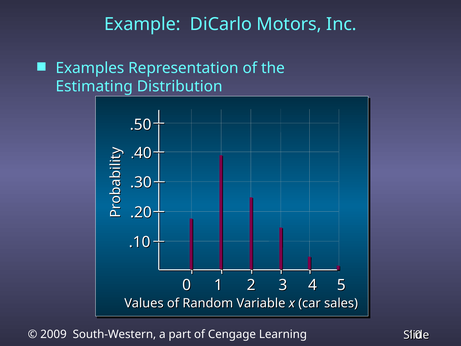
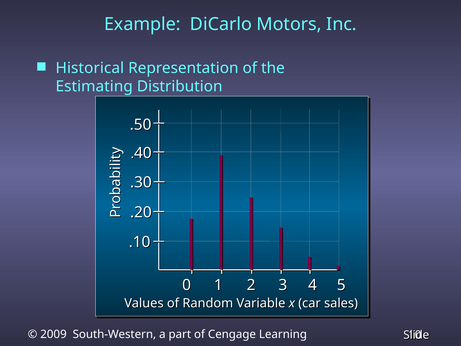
Examples: Examples -> Historical
